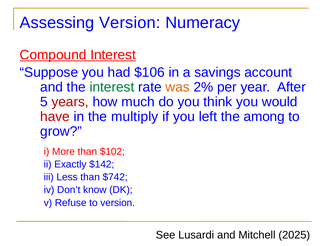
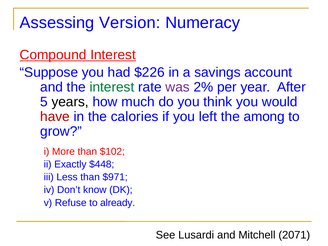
$106: $106 -> $226
was colour: orange -> purple
years colour: red -> black
multiply: multiply -> calories
$142: $142 -> $448
$742: $742 -> $971
to version: version -> already
2025: 2025 -> 2071
